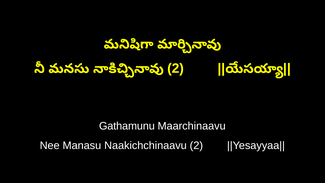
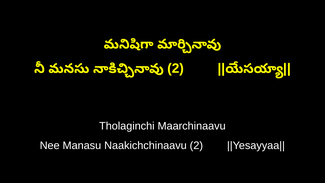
Gathamunu: Gathamunu -> Tholaginchi
